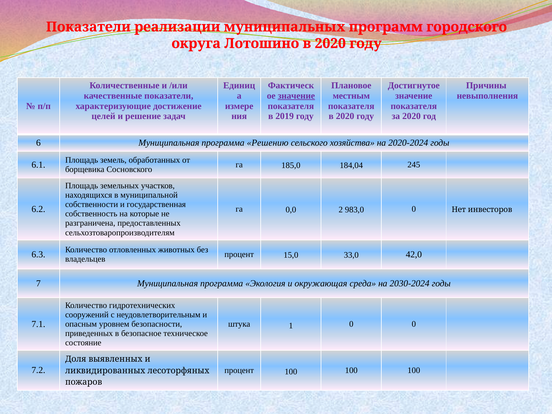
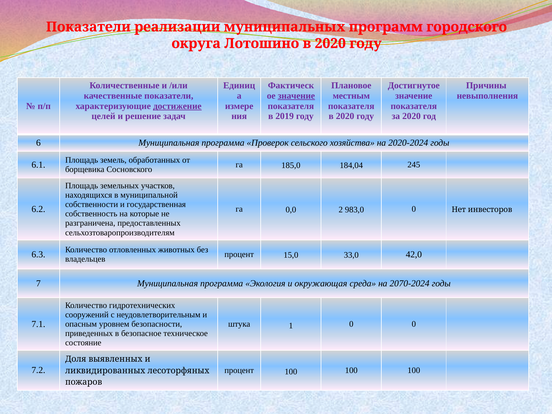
достижение underline: none -> present
Решению: Решению -> Проверок
2030-2024: 2030-2024 -> 2070-2024
